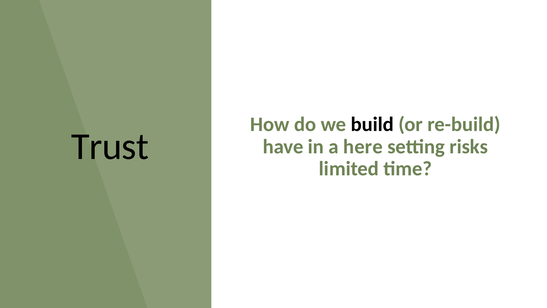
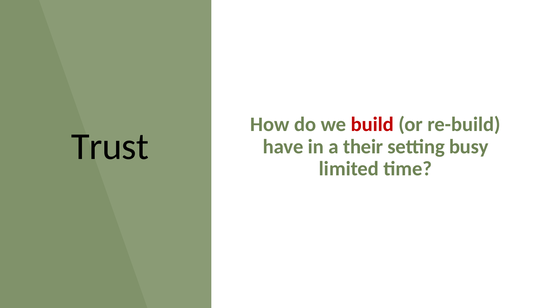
build colour: black -> red
here: here -> their
risks: risks -> busy
